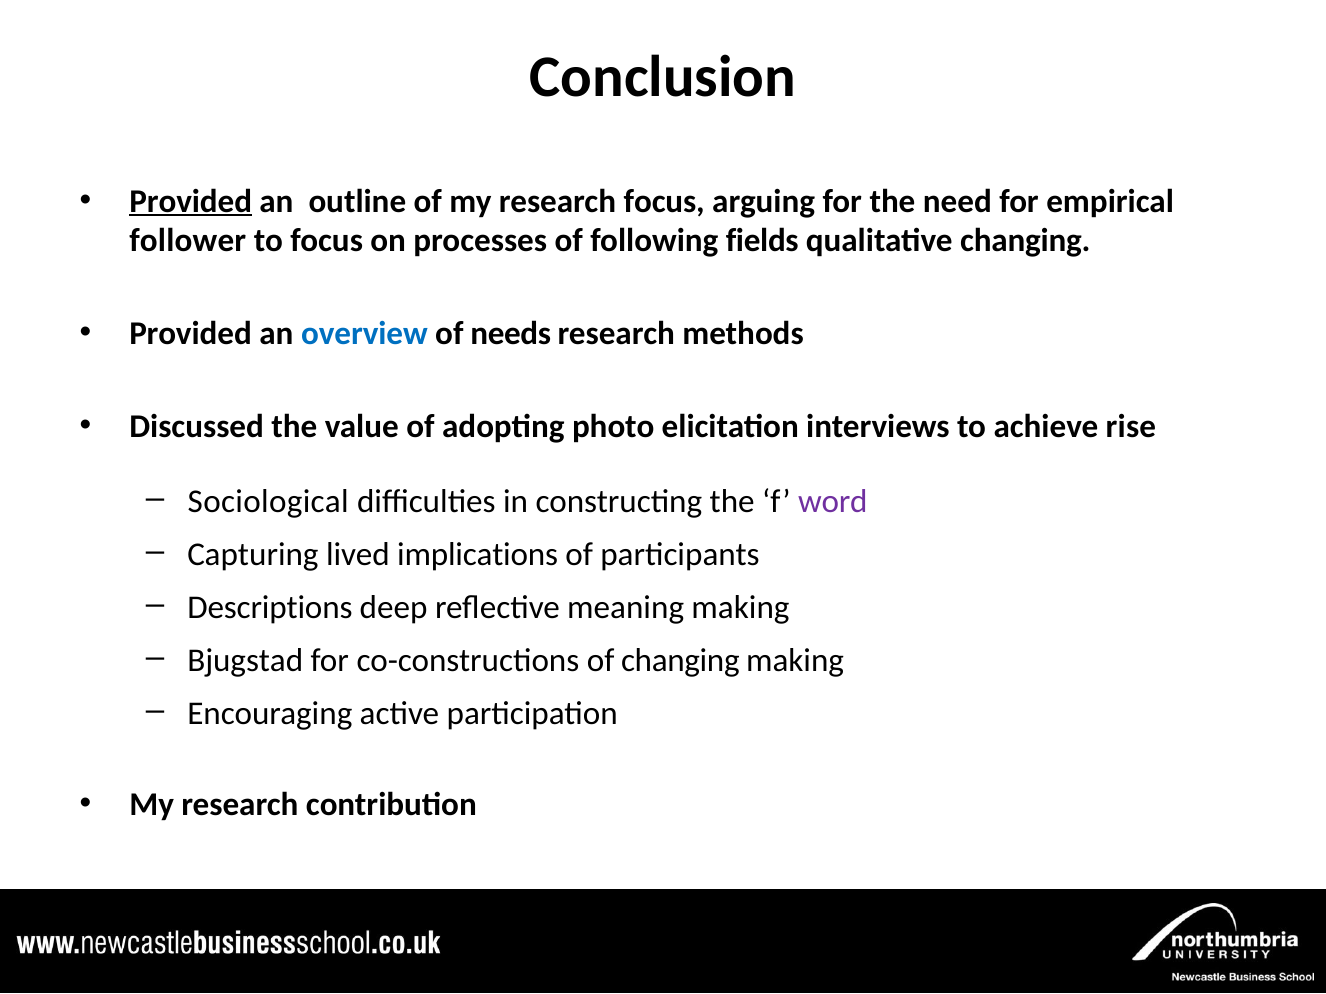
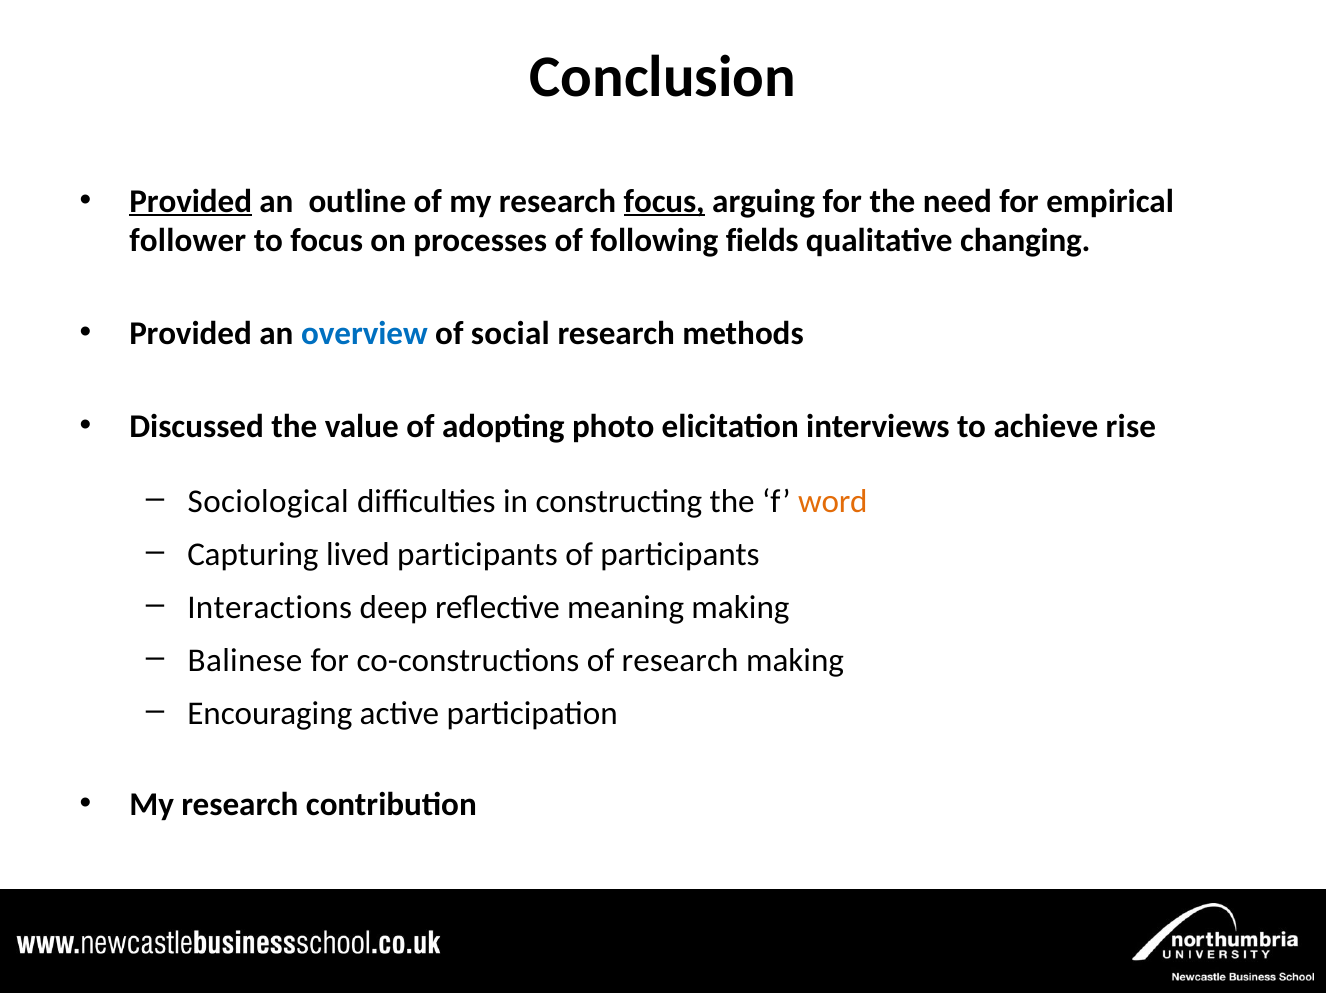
focus at (664, 201) underline: none -> present
needs: needs -> social
word colour: purple -> orange
lived implications: implications -> participants
Descriptions: Descriptions -> Interactions
Bjugstad: Bjugstad -> Balinese
of changing: changing -> research
